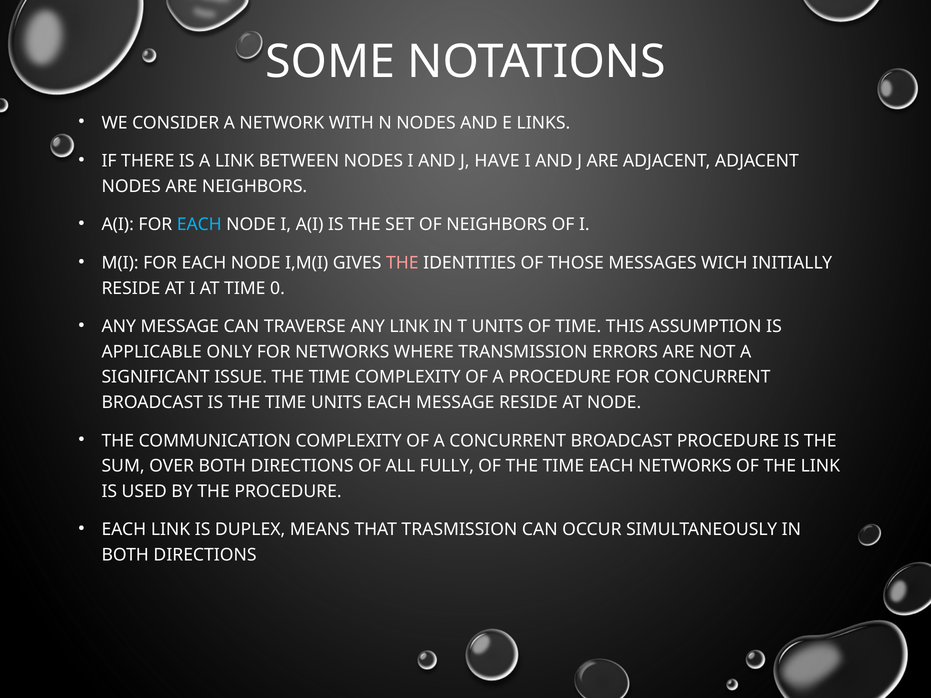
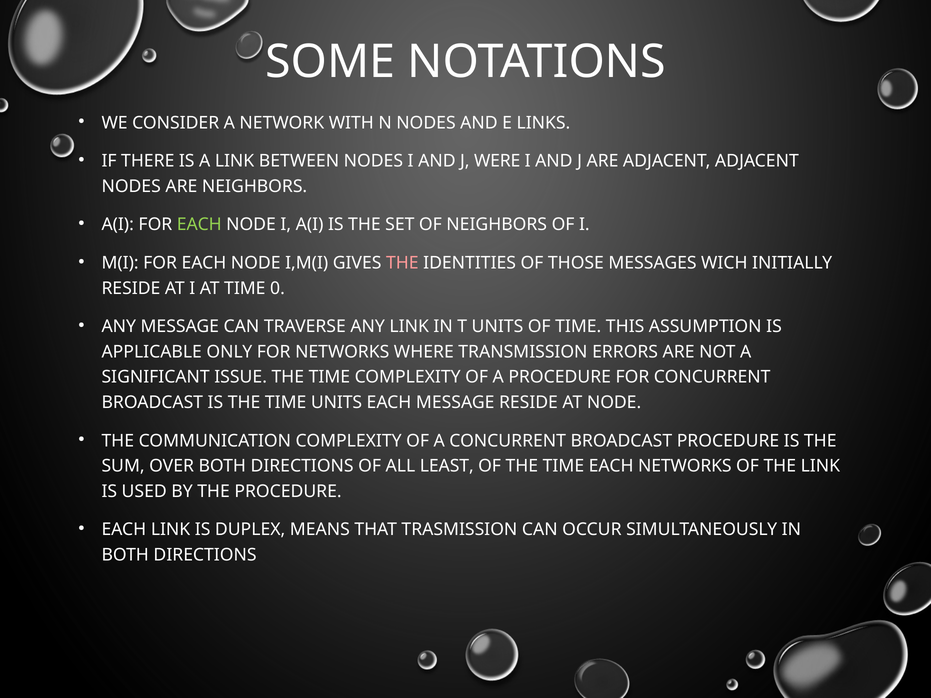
HAVE: HAVE -> WERE
EACH at (199, 225) colour: light blue -> light green
FULLY: FULLY -> LEAST
